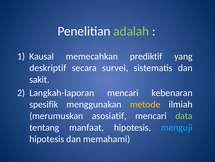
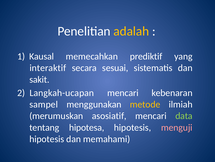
adalah colour: light green -> yellow
deskriptif: deskriptif -> interaktif
survei: survei -> sesuai
Langkah-laporan: Langkah-laporan -> Langkah-ucapan
spesifik: spesifik -> sampel
manfaat: manfaat -> hipotesa
menguji colour: light blue -> pink
